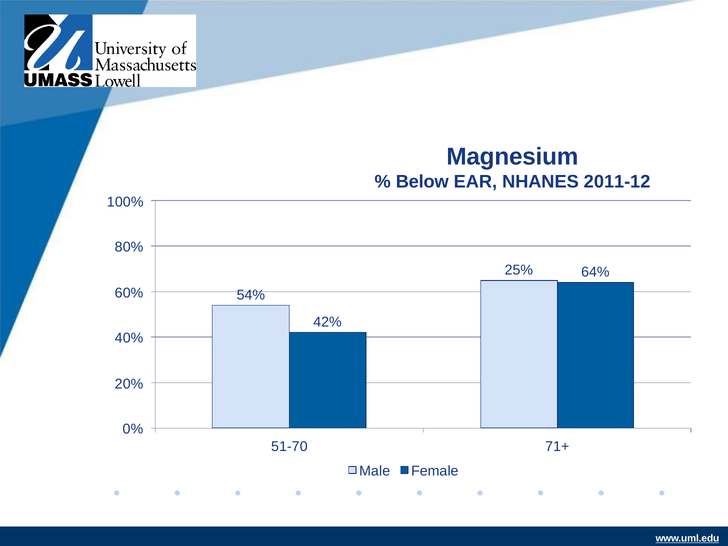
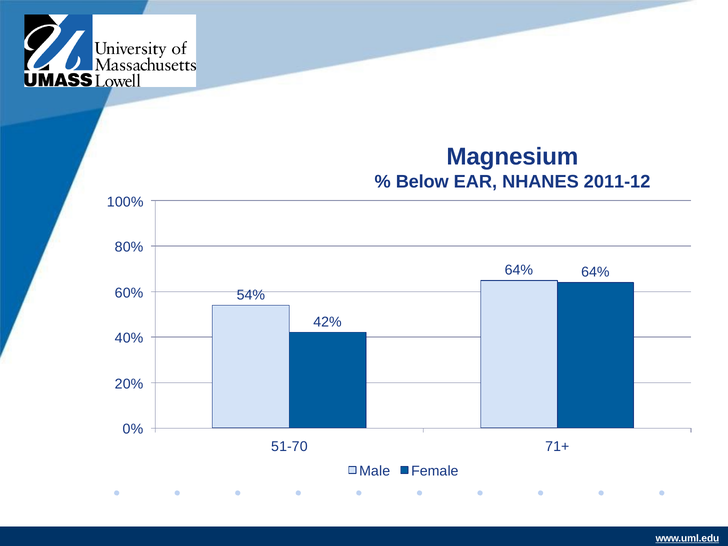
25% at (519, 270): 25% -> 64%
